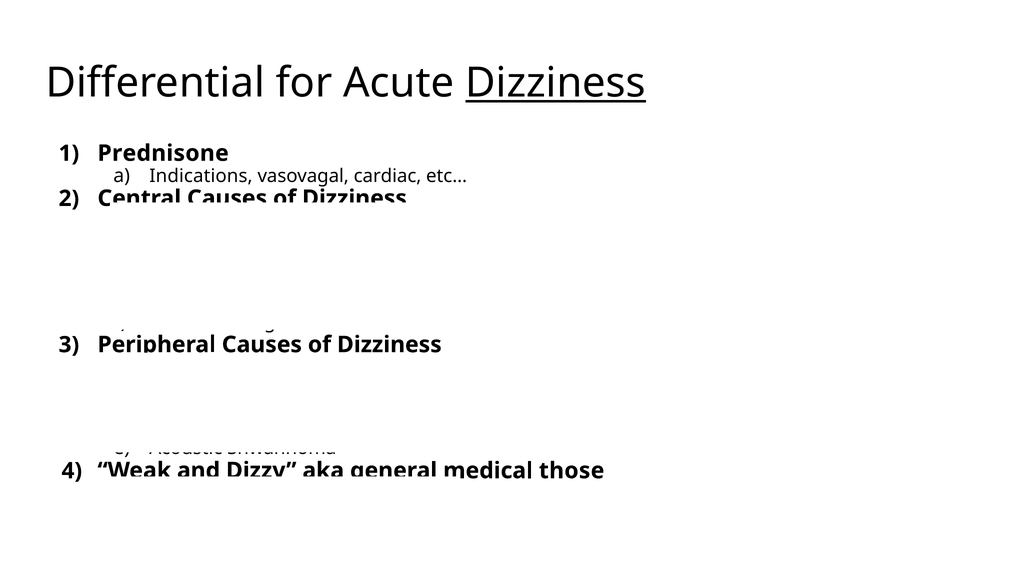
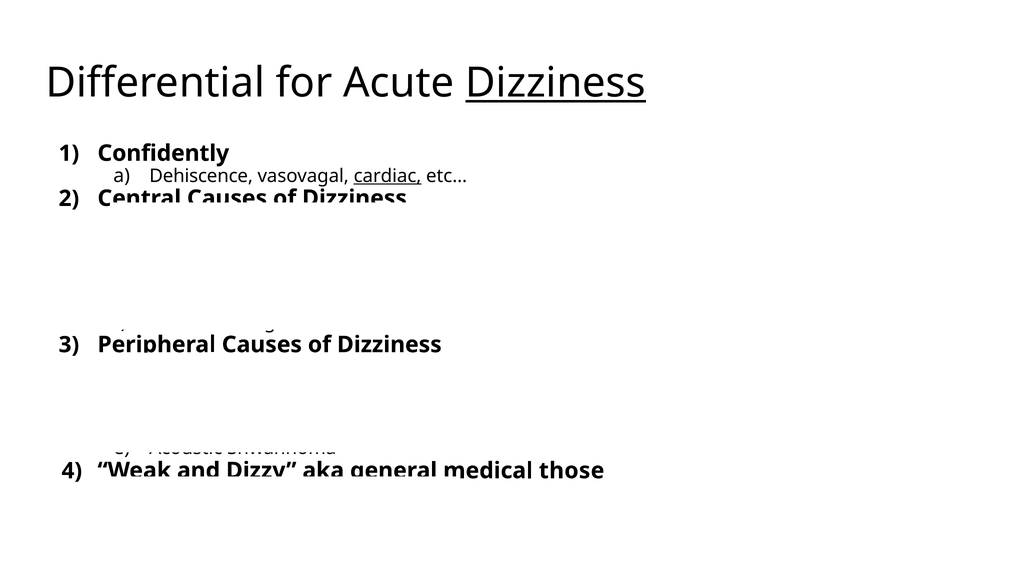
Prednisone: Prednisone -> Confidently
Indications at (201, 176): Indications -> Dehiscence
cardiac underline: none -> present
